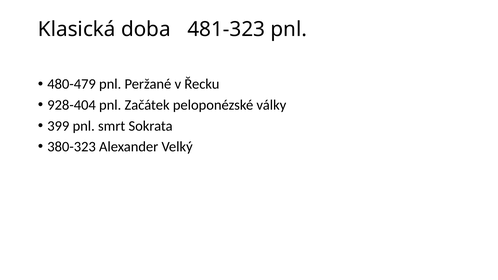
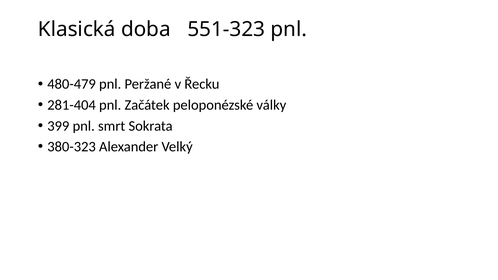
481-323: 481-323 -> 551-323
928-404: 928-404 -> 281-404
